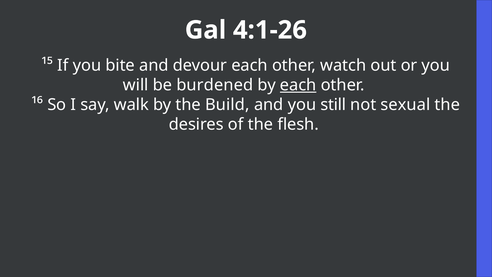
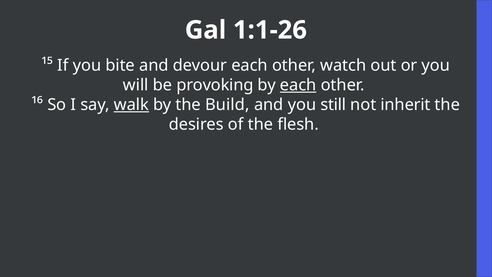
4:1-26: 4:1-26 -> 1:1-26
burdened: burdened -> provoking
walk underline: none -> present
sexual: sexual -> inherit
